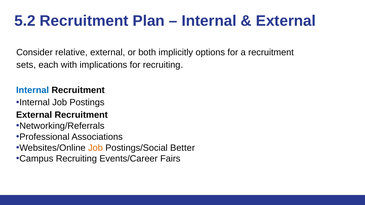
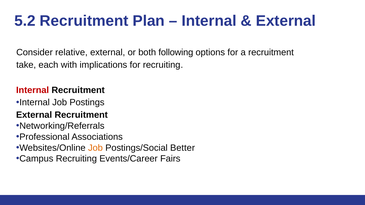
implicitly: implicitly -> following
sets: sets -> take
Internal at (33, 90) colour: blue -> red
